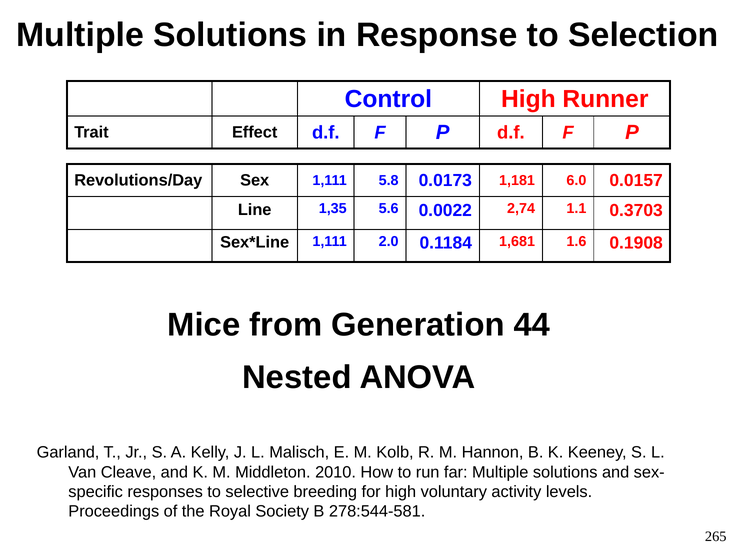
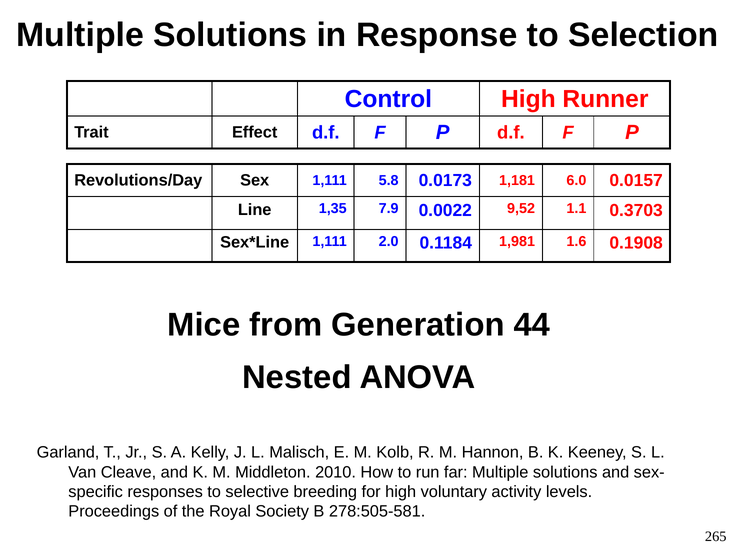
5.6: 5.6 -> 7.9
2,74: 2,74 -> 9,52
1,681: 1,681 -> 1,981
278:544-581: 278:544-581 -> 278:505-581
